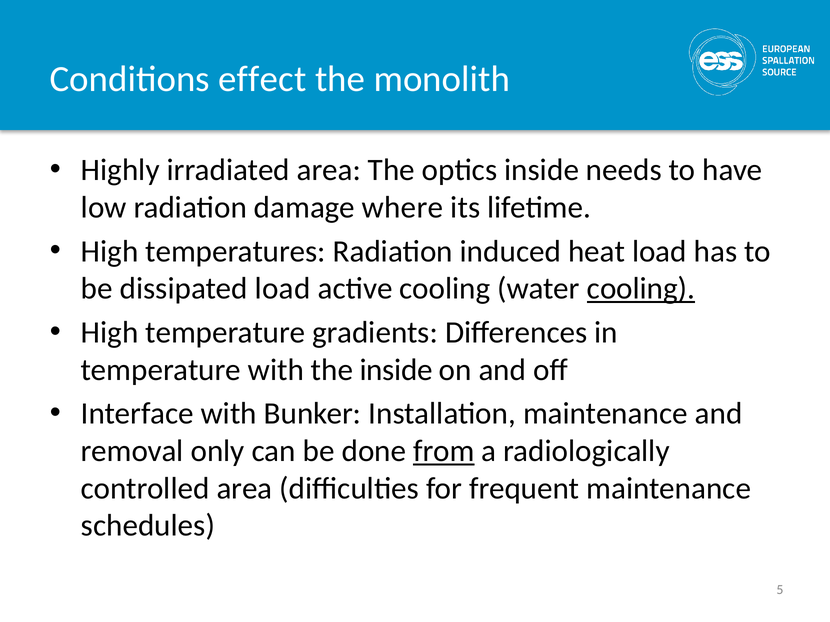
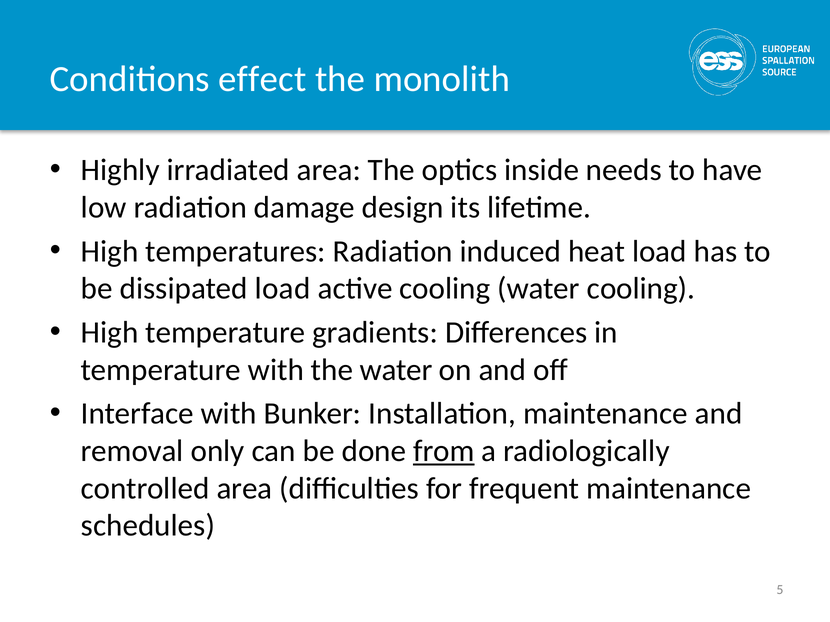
where: where -> design
cooling at (641, 289) underline: present -> none
the inside: inside -> water
